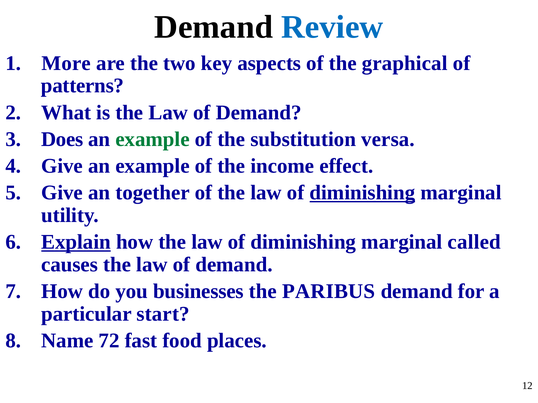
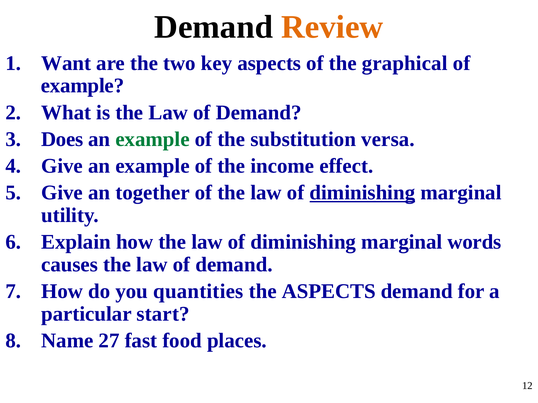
Review colour: blue -> orange
More: More -> Want
patterns at (83, 86): patterns -> example
Explain underline: present -> none
called: called -> words
businesses: businesses -> quantities
the PARIBUS: PARIBUS -> ASPECTS
72: 72 -> 27
